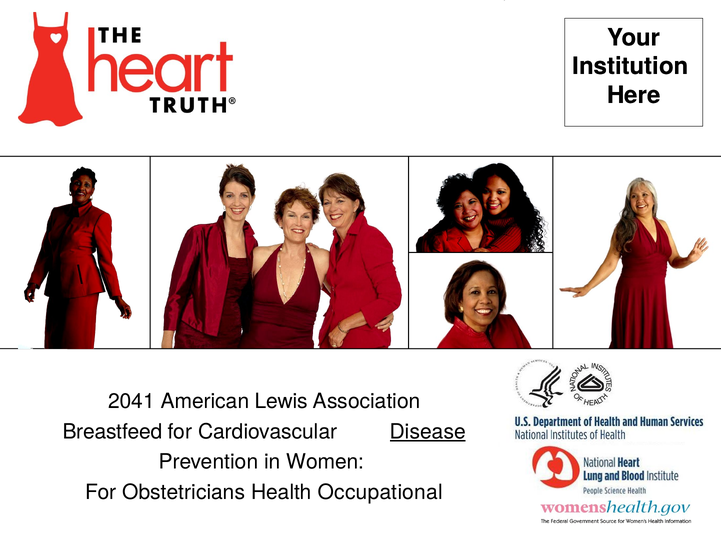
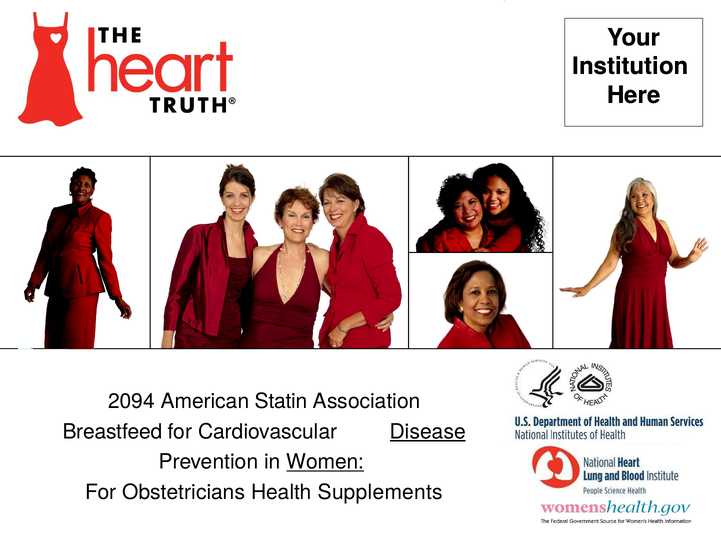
2041: 2041 -> 2094
Lewis: Lewis -> Statin
Women underline: none -> present
Occupational: Occupational -> Supplements
